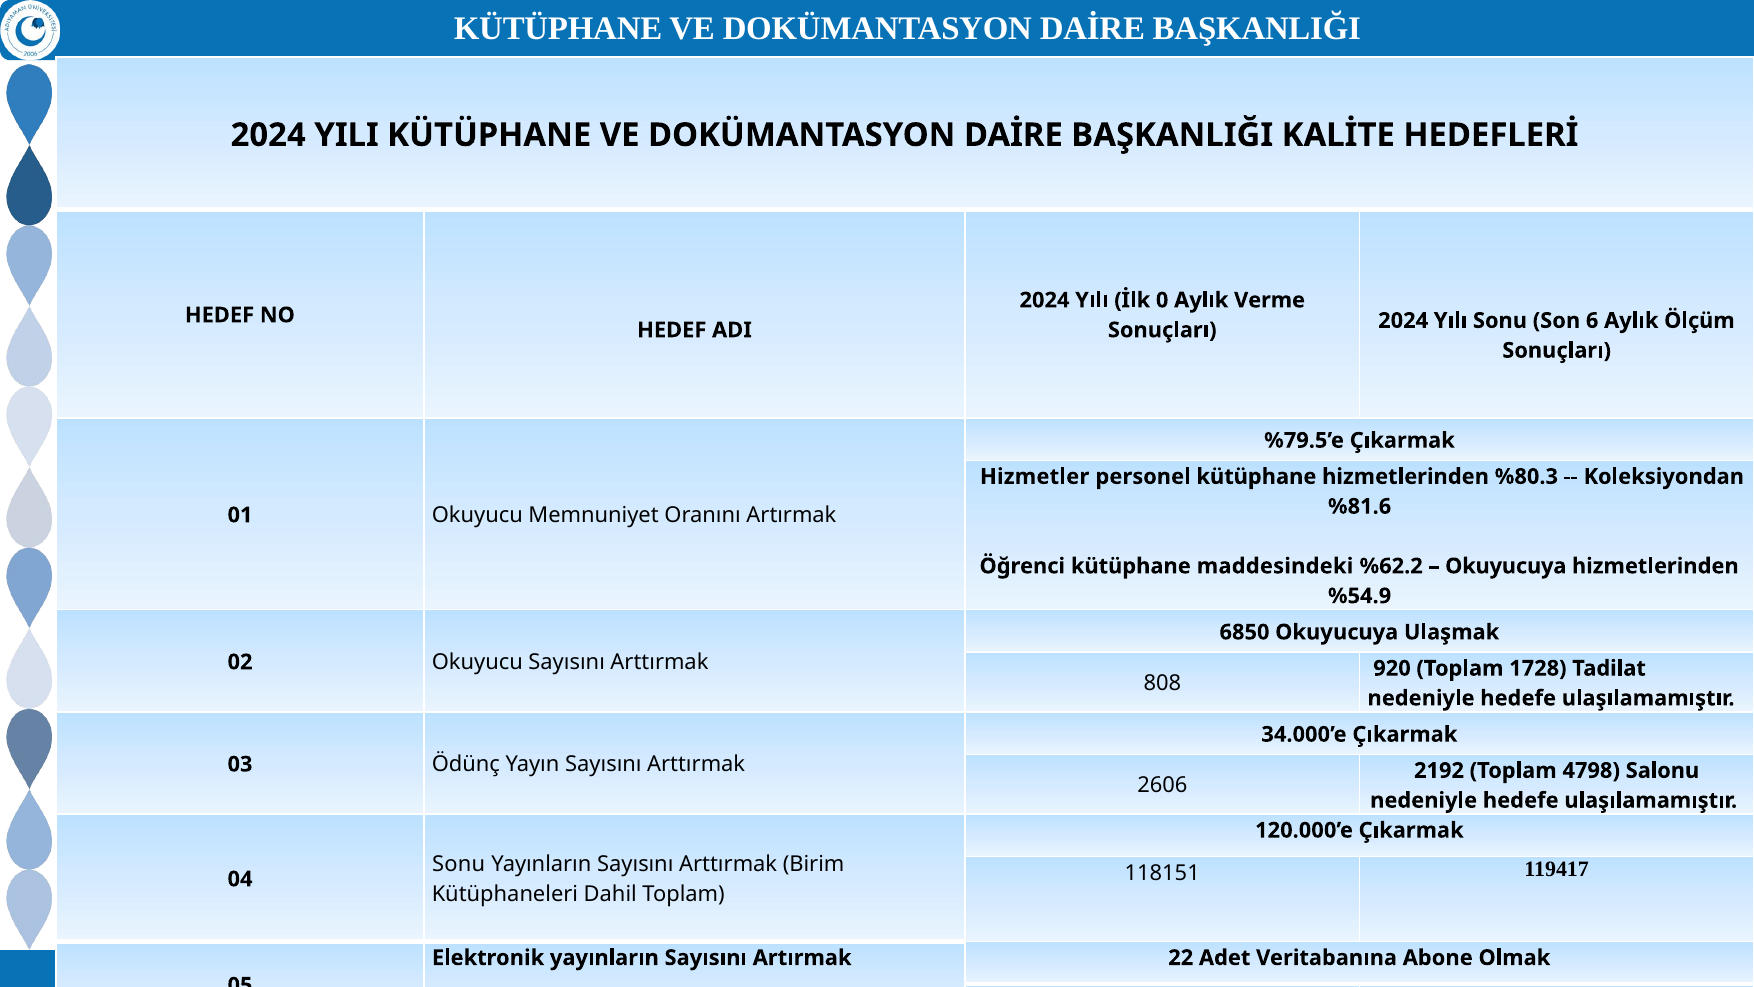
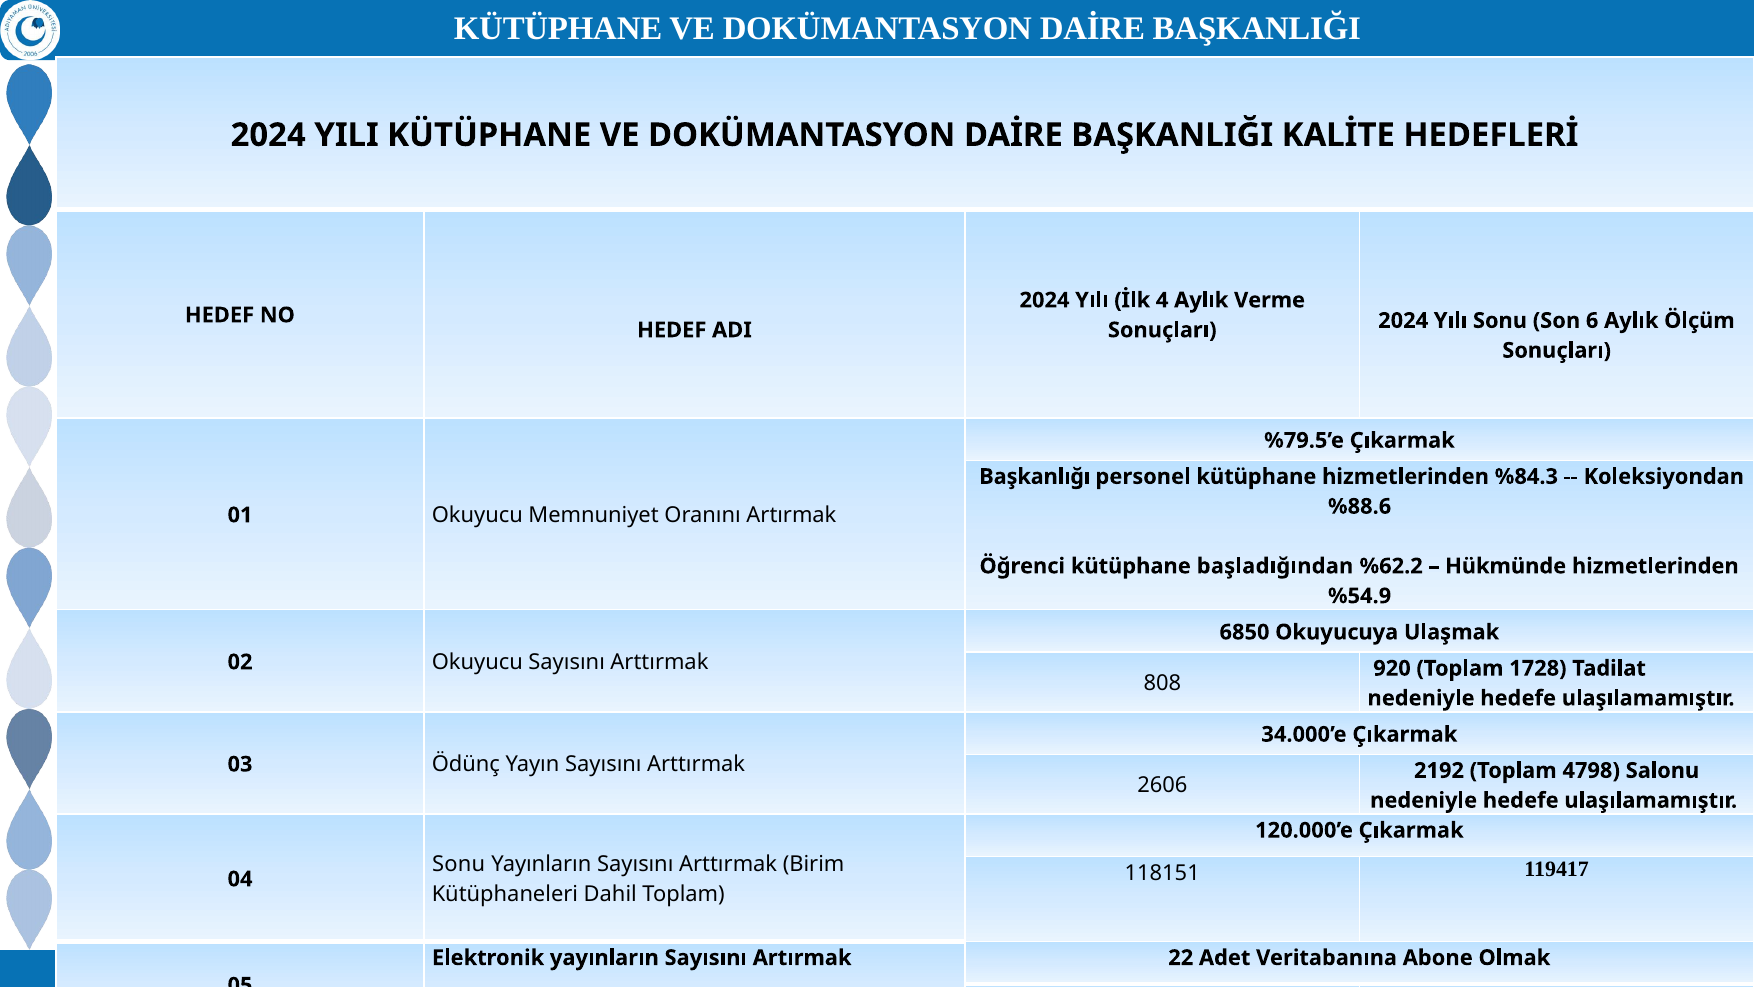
0: 0 -> 4
Hizmetler: Hizmetler -> Başkanlığı
%80.3: %80.3 -> %84.3
%81.6: %81.6 -> %88.6
maddesindeki: maddesindeki -> başladığından
Okuyucuya at (1506, 566): Okuyucuya -> Hükmünde
